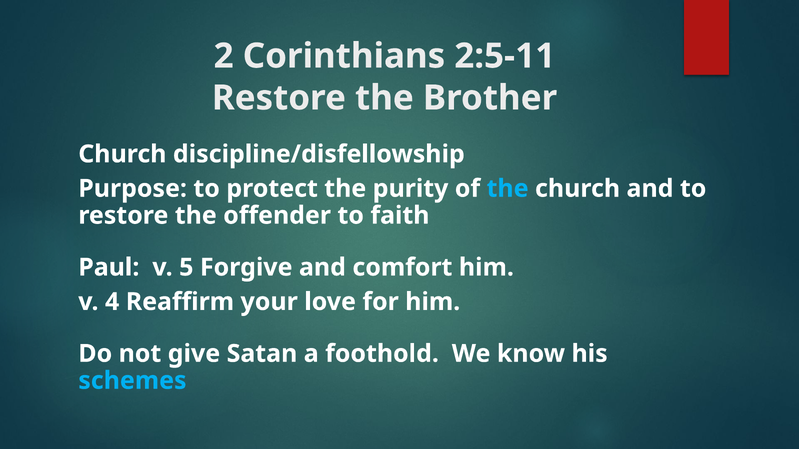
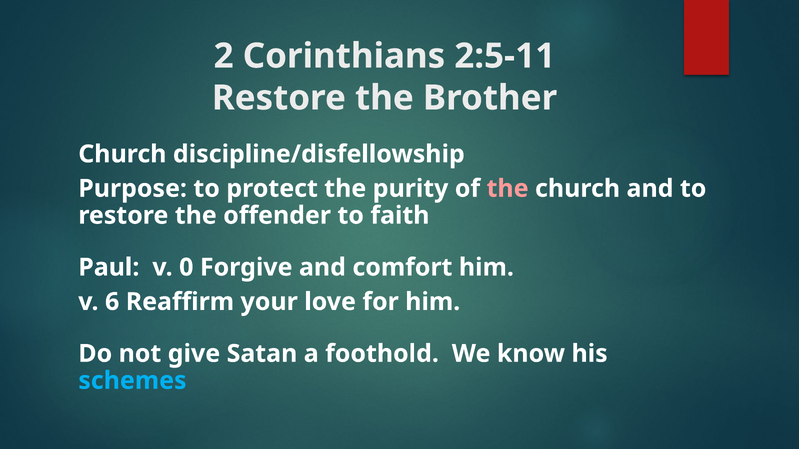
the at (508, 189) colour: light blue -> pink
5: 5 -> 0
4: 4 -> 6
